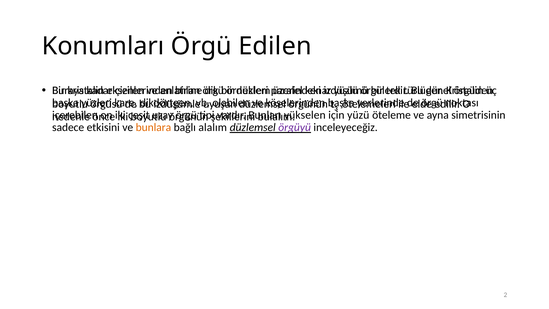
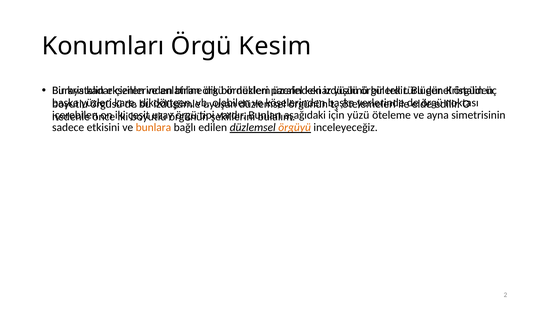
Edilen: Edilen -> Kesim
yükselen: yükselen -> aşağıdaki
alalım: alalım -> edilen
örgüyü colour: purple -> orange
